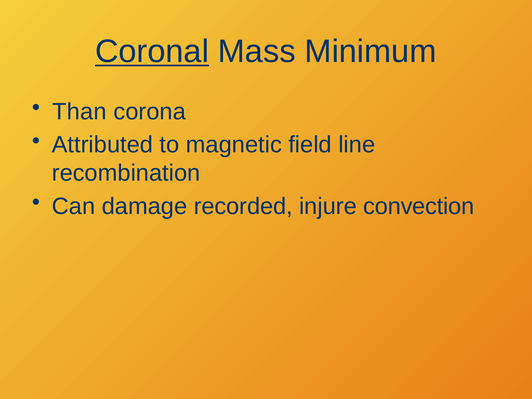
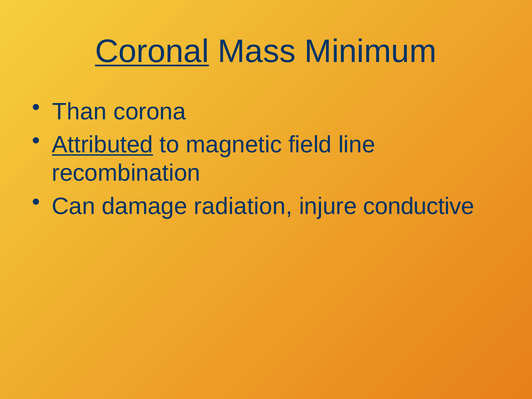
Attributed underline: none -> present
recorded: recorded -> radiation
convection: convection -> conductive
